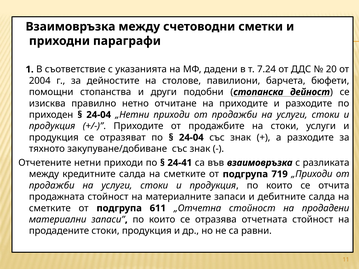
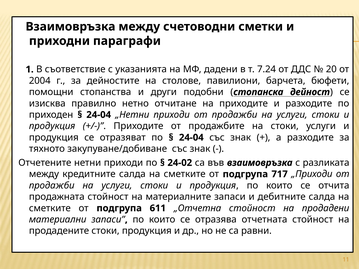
24-41: 24-41 -> 24-02
719: 719 -> 717
